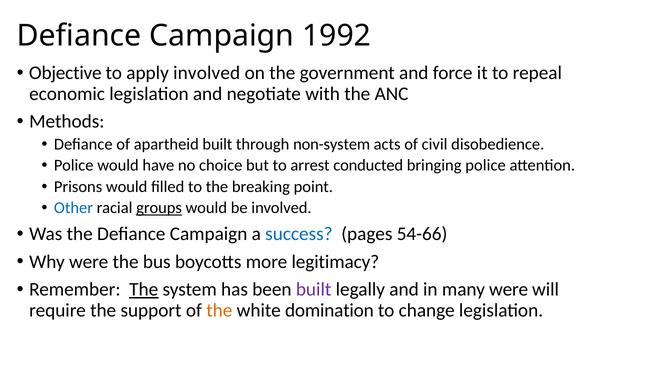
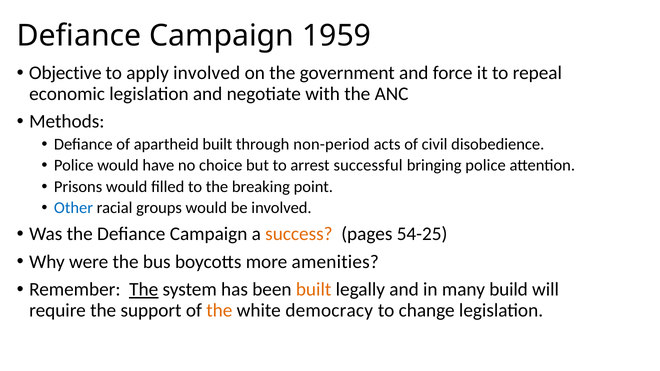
1992: 1992 -> 1959
non-system: non-system -> non-period
conducted: conducted -> successful
groups underline: present -> none
success colour: blue -> orange
54-66: 54-66 -> 54-25
legitimacy: legitimacy -> amenities
built at (314, 290) colour: purple -> orange
many were: were -> build
domination: domination -> democracy
